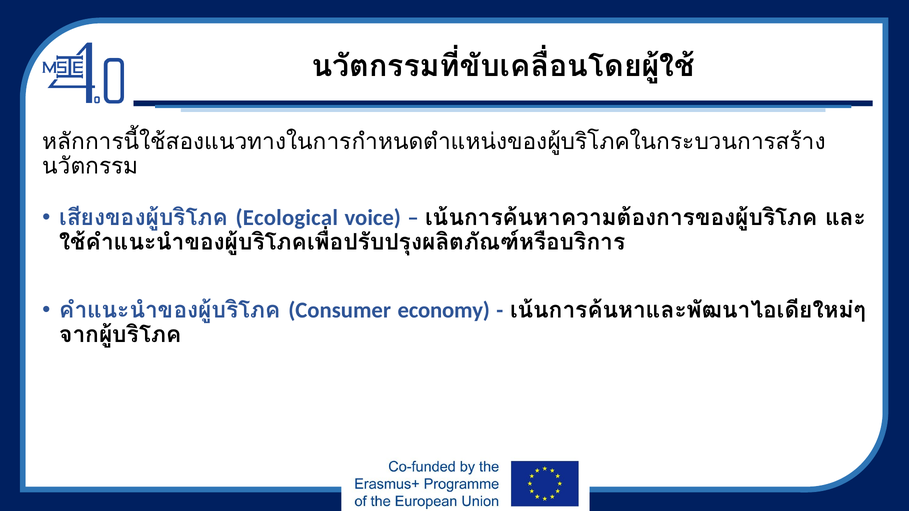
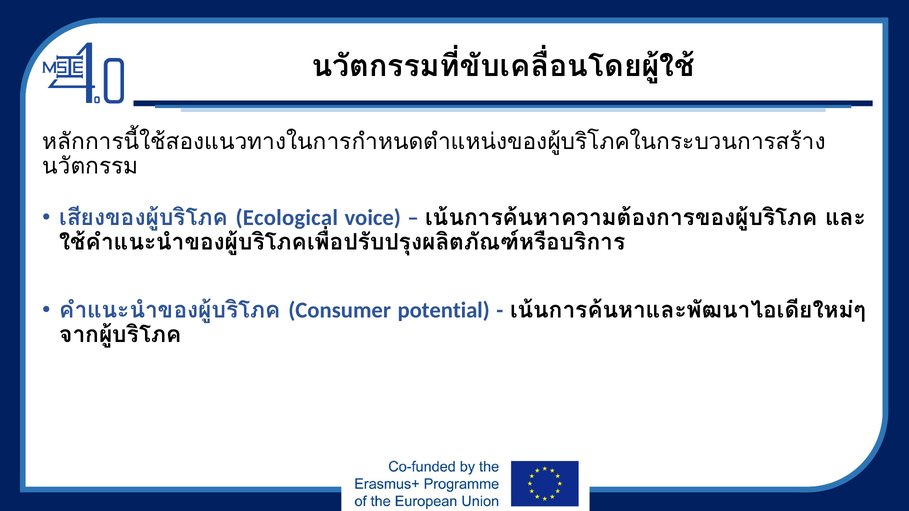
economy: economy -> potential
